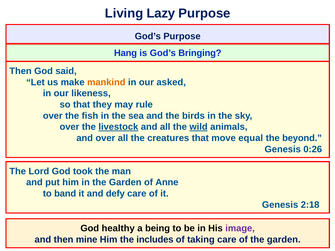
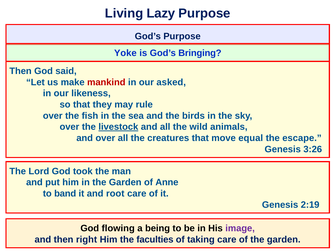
Hang: Hang -> Yoke
mankind colour: orange -> red
wild underline: present -> none
beyond: beyond -> escape
0:26: 0:26 -> 3:26
defy: defy -> root
2:18: 2:18 -> 2:19
healthy: healthy -> flowing
mine: mine -> right
includes: includes -> faculties
